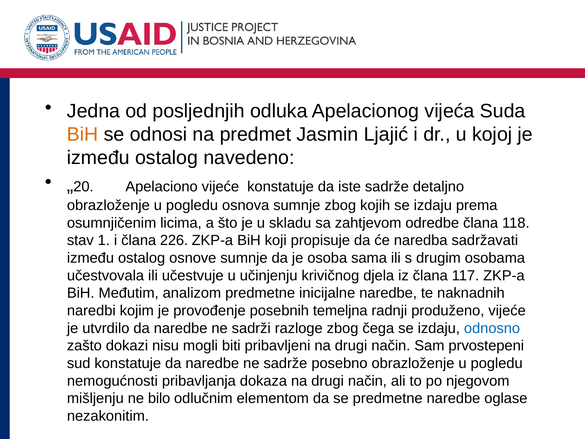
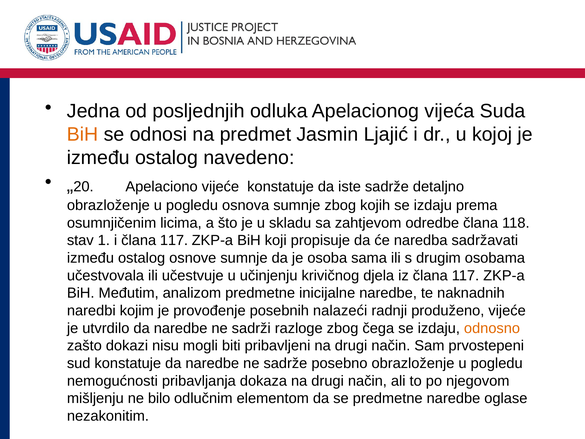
i člana 226: 226 -> 117
temeljna: temeljna -> nalazeći
odnosno colour: blue -> orange
